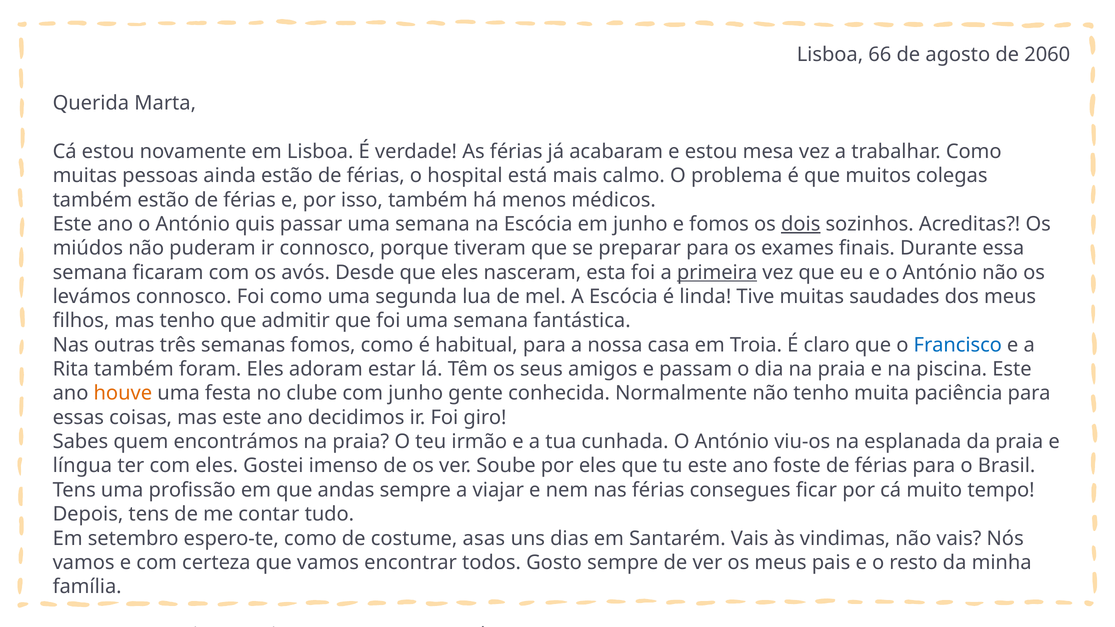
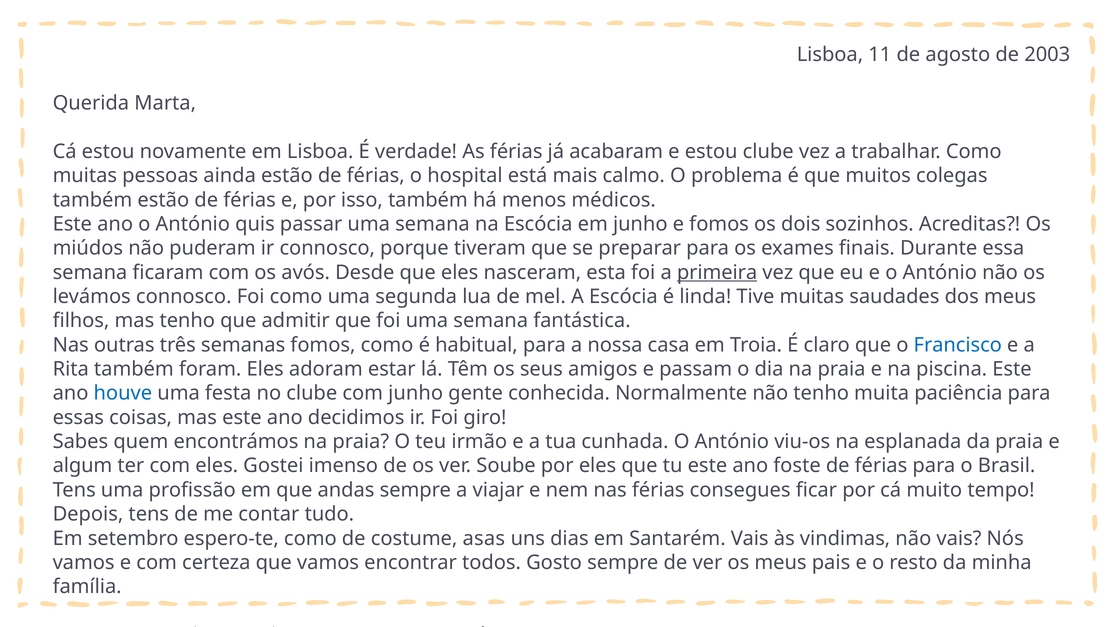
66: 66 -> 11
2060: 2060 -> 2003
estou mesa: mesa -> clube
dois underline: present -> none
houve colour: orange -> blue
língua: língua -> algum
